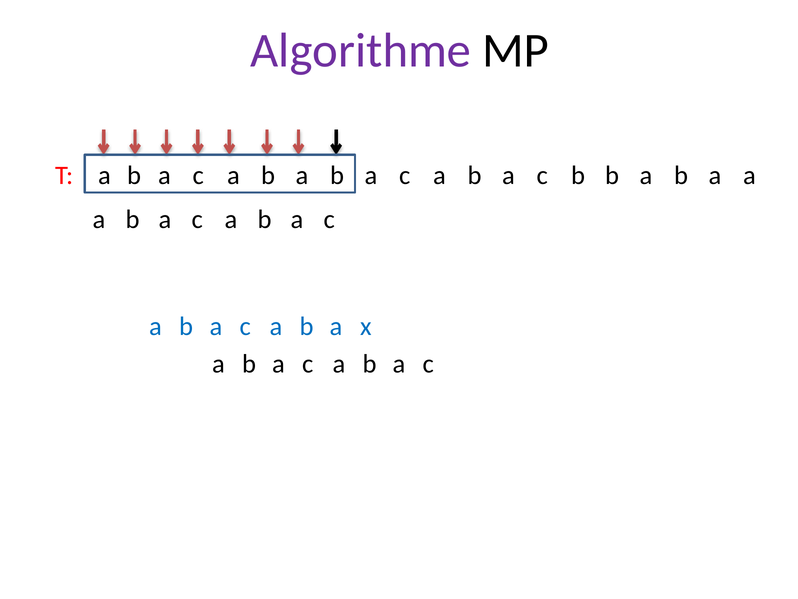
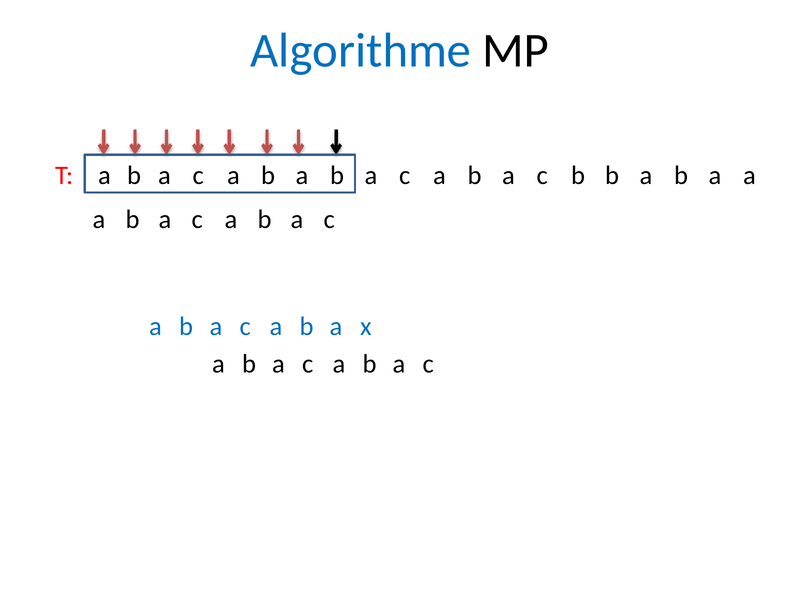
Algorithme colour: purple -> blue
